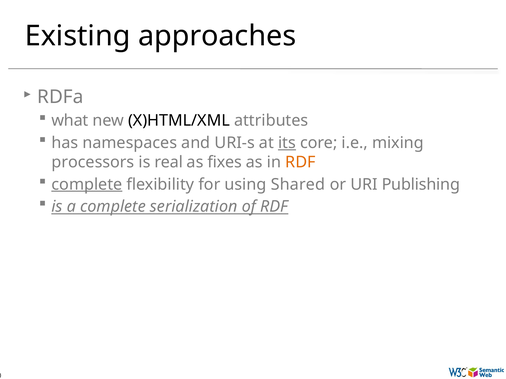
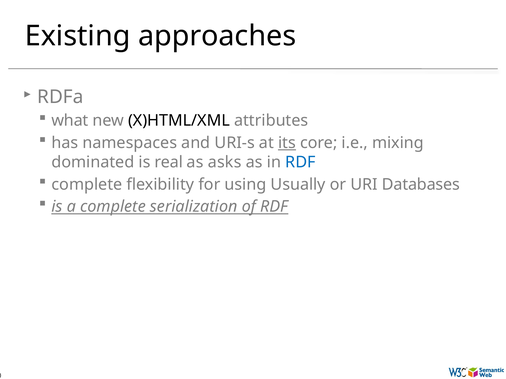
processors: processors -> dominated
fixes: fixes -> asks
RDF at (300, 162) colour: orange -> blue
complete at (87, 185) underline: present -> none
Shared: Shared -> Usually
Publishing: Publishing -> Databases
